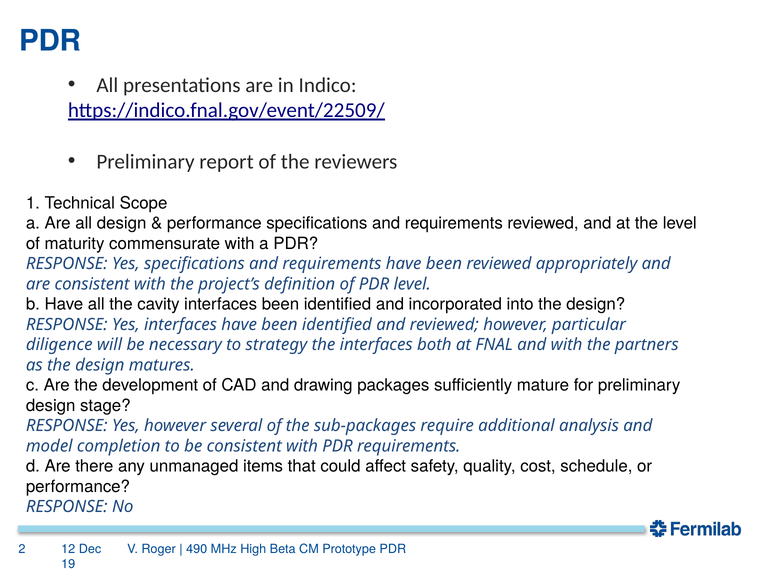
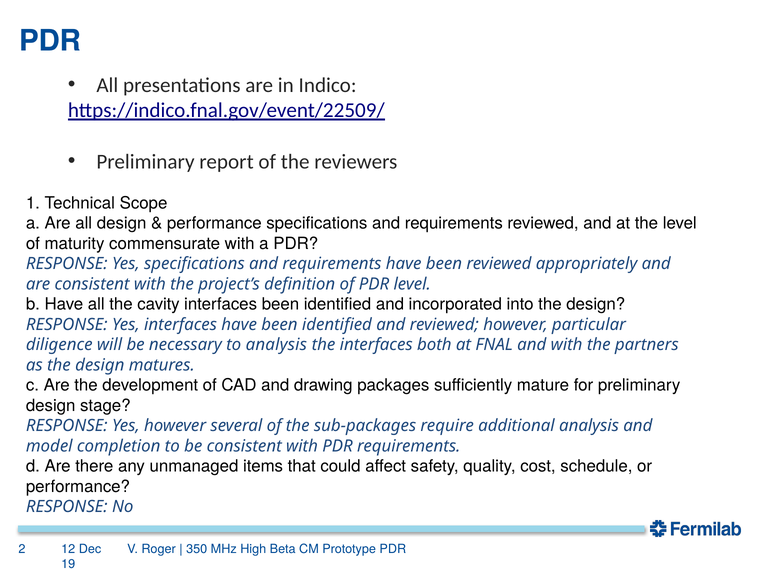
to strategy: strategy -> analysis
490: 490 -> 350
